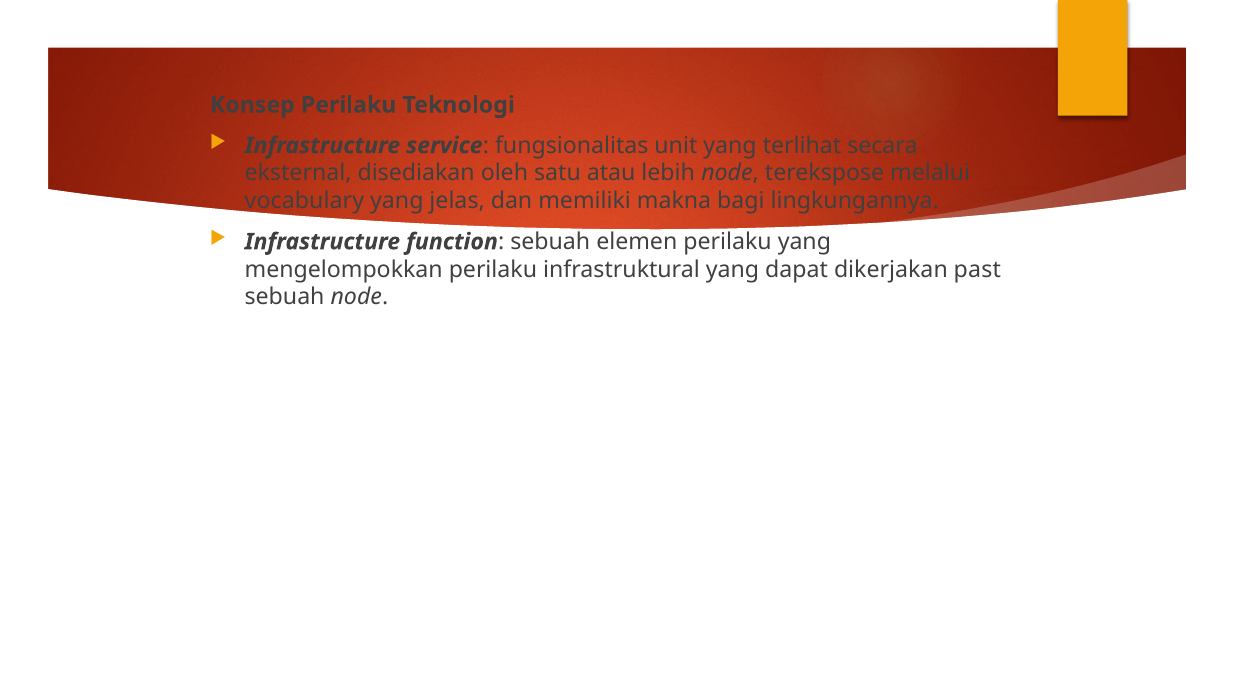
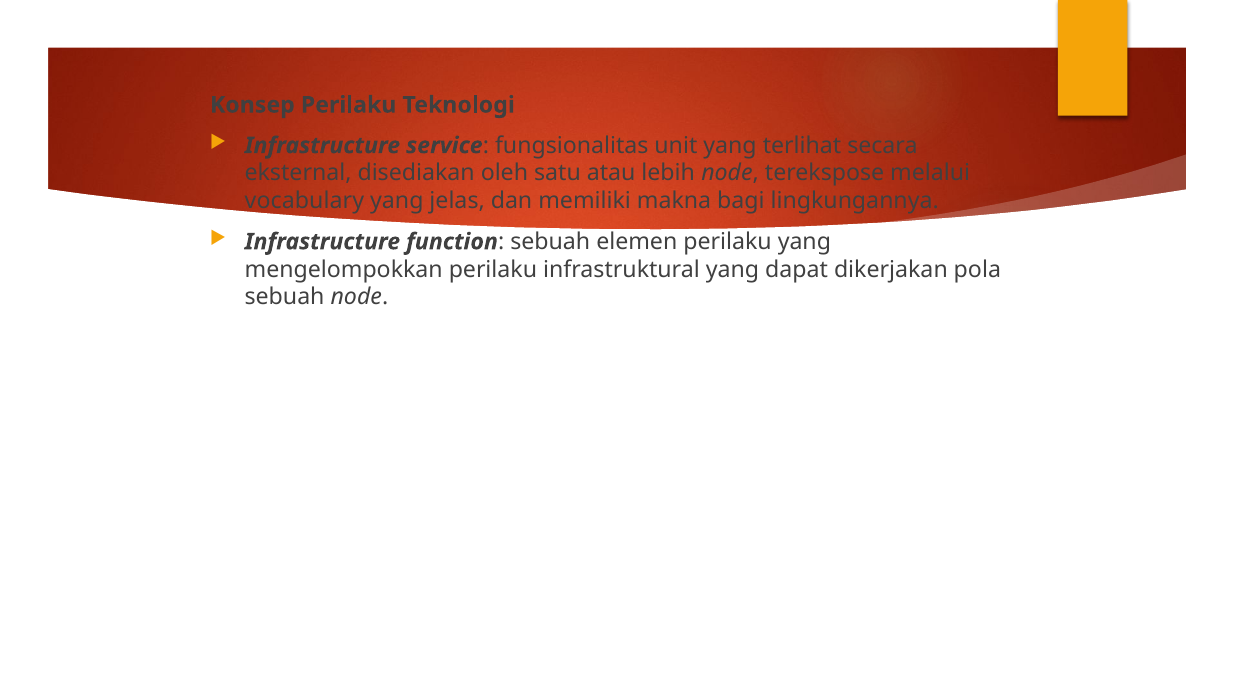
past: past -> pola
